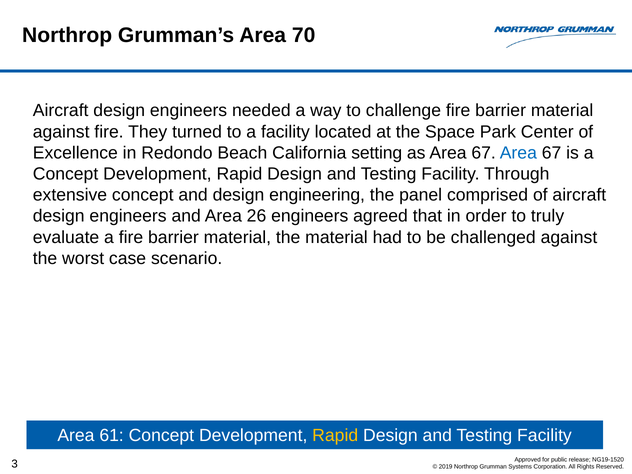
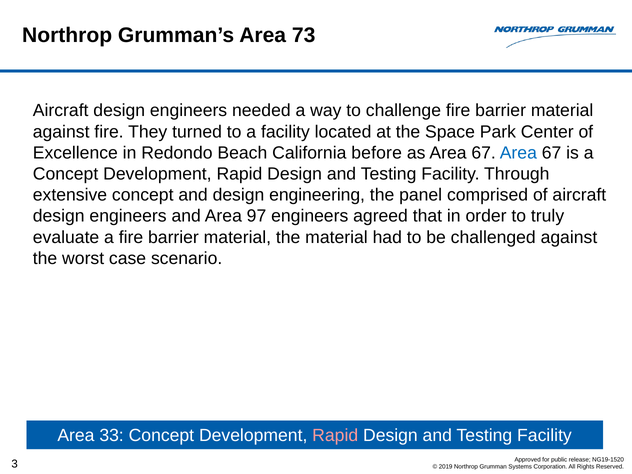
70: 70 -> 73
setting: setting -> before
26: 26 -> 97
61: 61 -> 33
Rapid at (335, 435) colour: yellow -> pink
